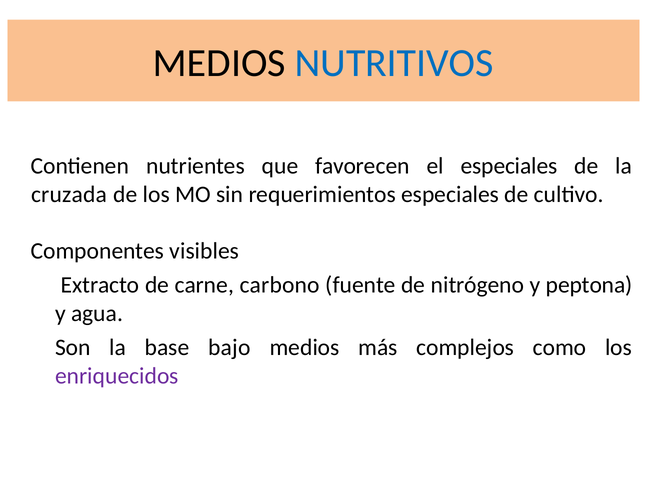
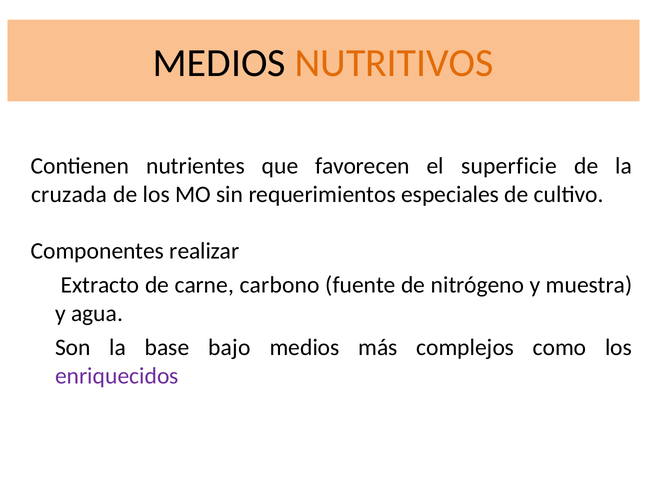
NUTRITIVOS colour: blue -> orange
el especiales: especiales -> superficie
visibles: visibles -> realizar
peptona: peptona -> muestra
